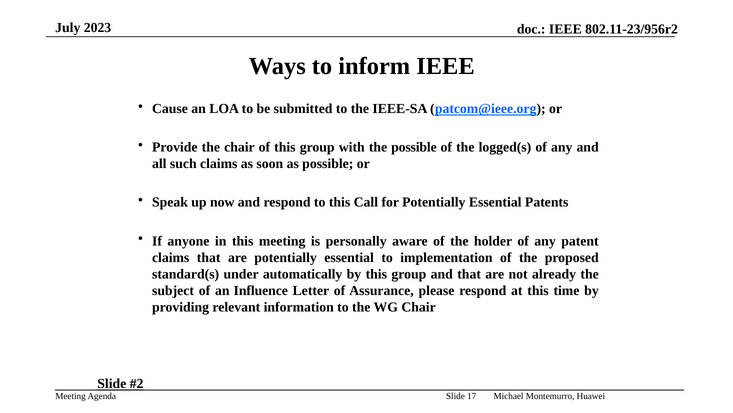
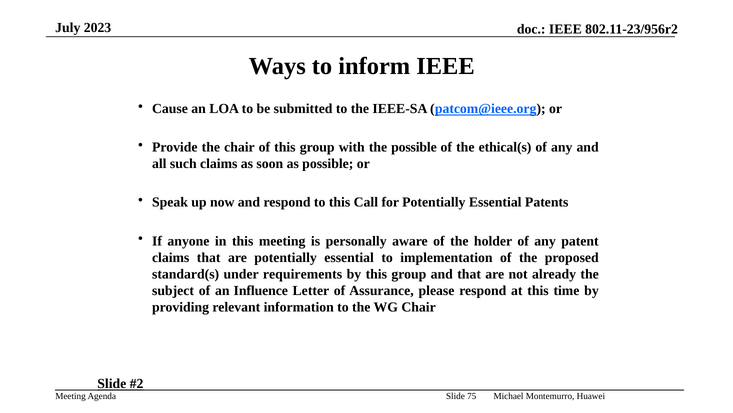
logged(s: logged(s -> ethical(s
automatically: automatically -> requirements
17: 17 -> 75
